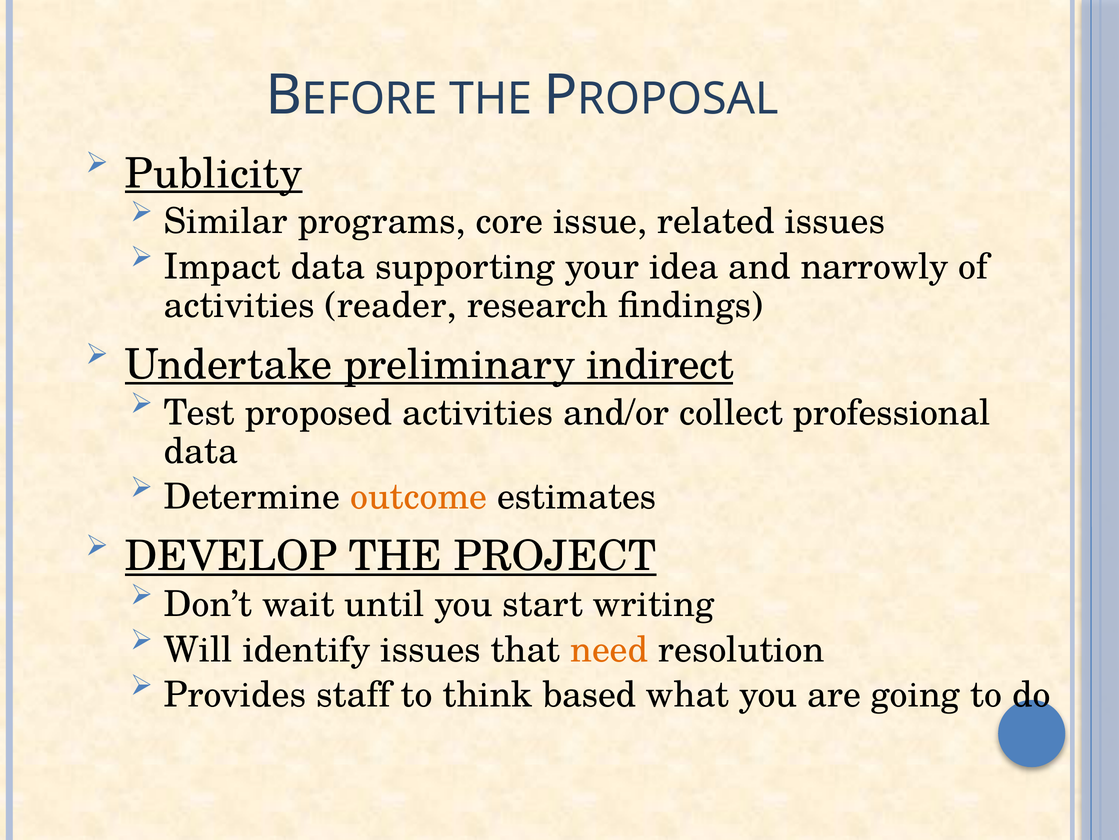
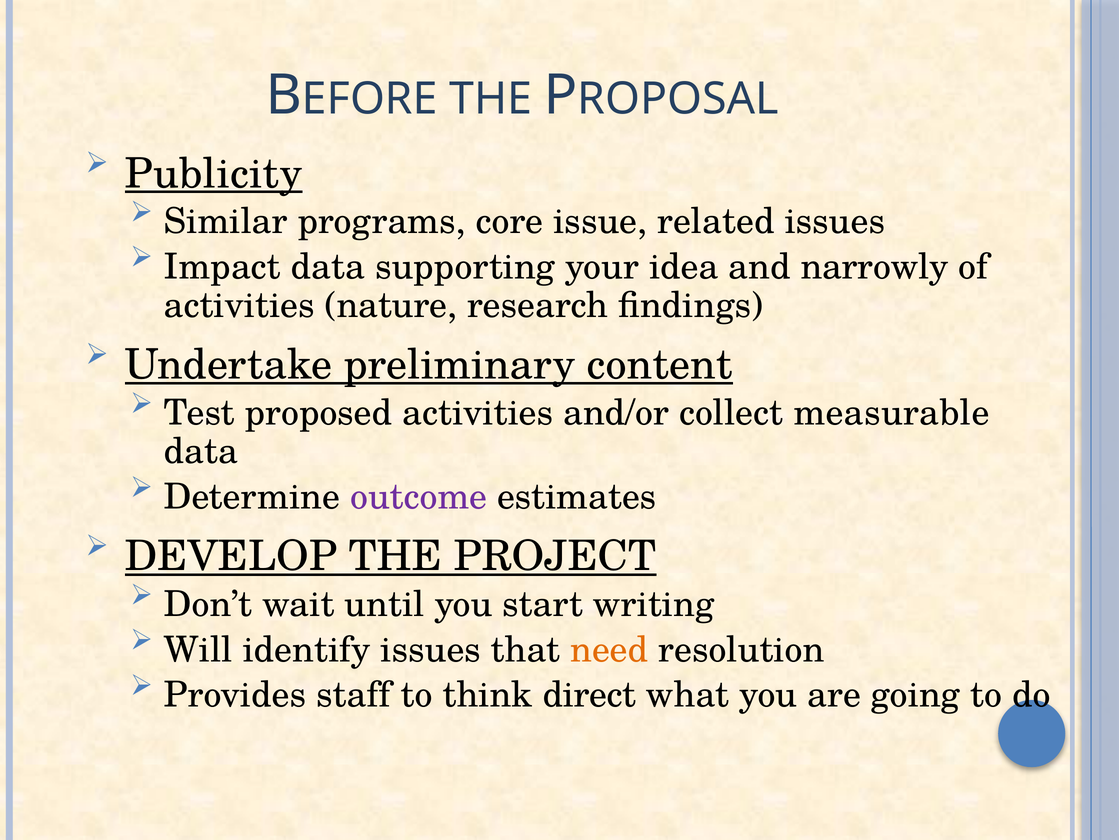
reader: reader -> nature
indirect: indirect -> content
professional: professional -> measurable
outcome colour: orange -> purple
based: based -> direct
